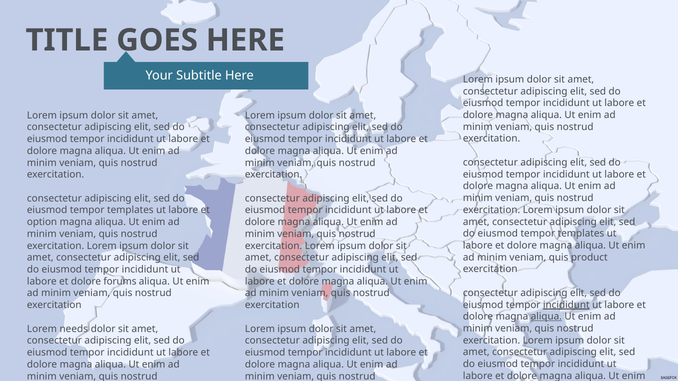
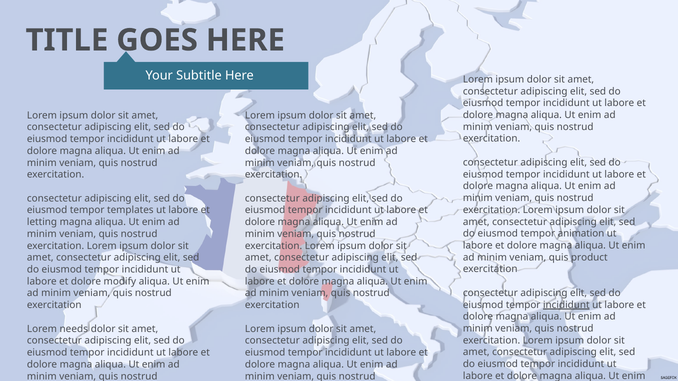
option: option -> letting
templates at (581, 234): templates -> animation
forums: forums -> modify
aliqua at (546, 317) underline: present -> none
